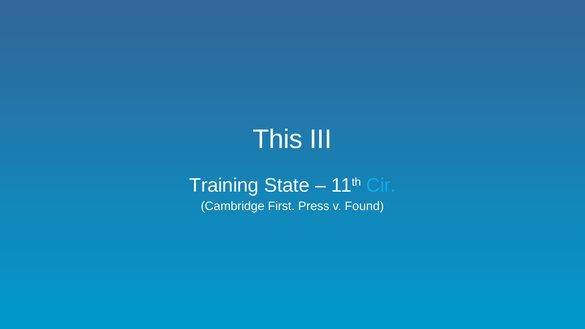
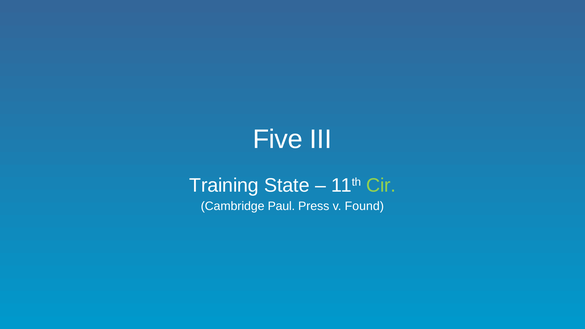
This: This -> Five
Cir colour: light blue -> light green
First: First -> Paul
